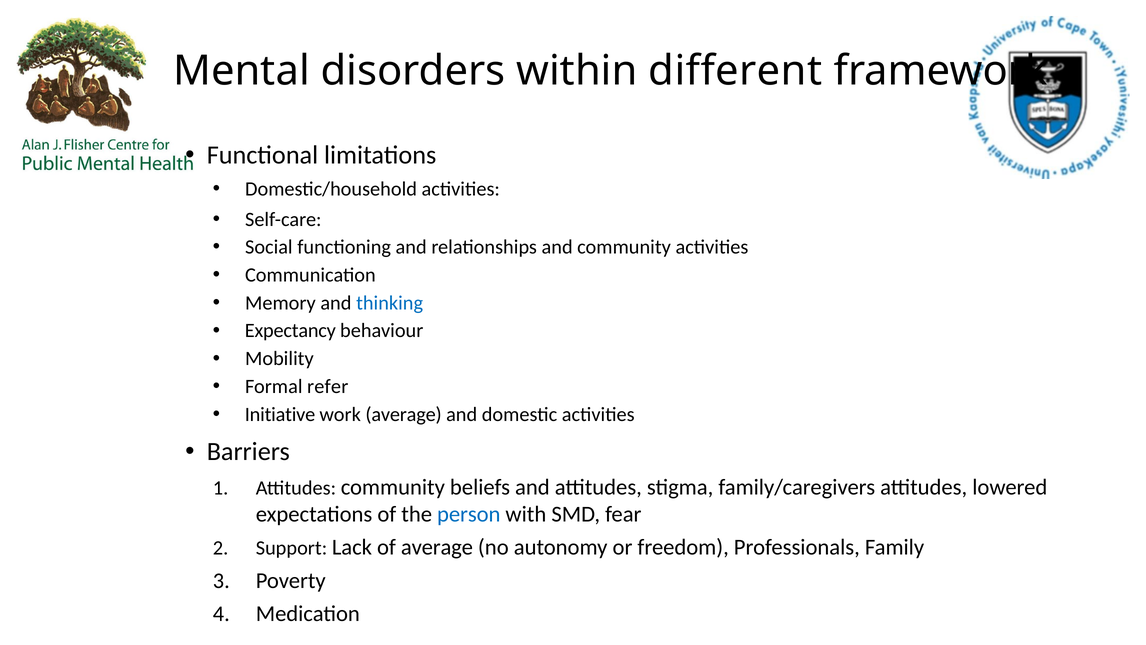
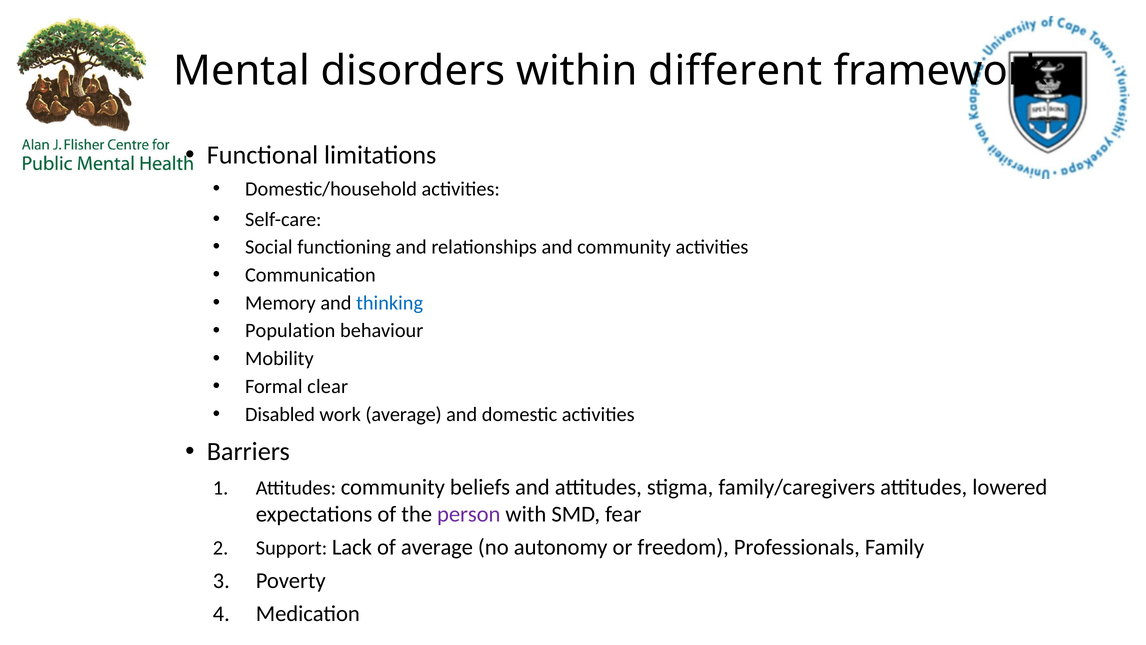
Expectancy: Expectancy -> Population
refer: refer -> clear
Initiative: Initiative -> Disabled
person colour: blue -> purple
